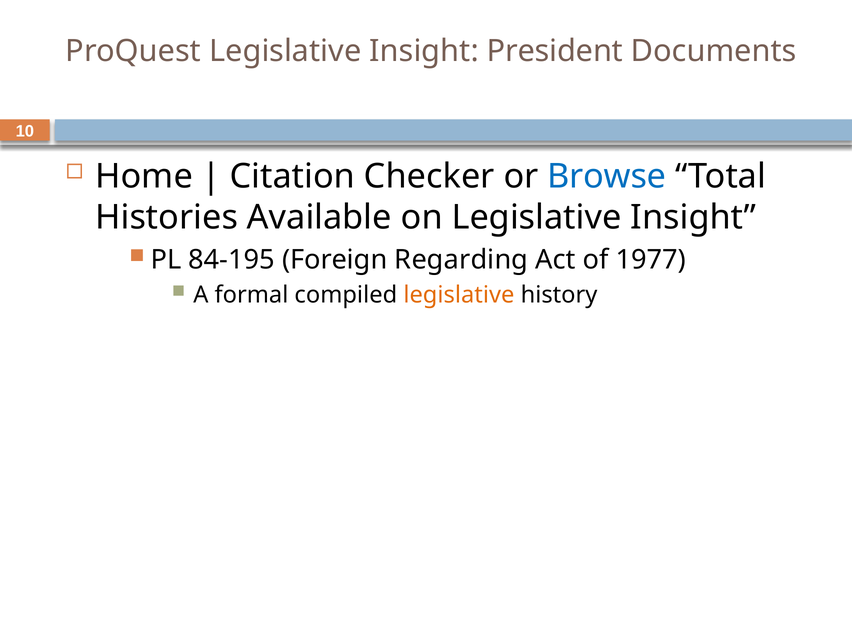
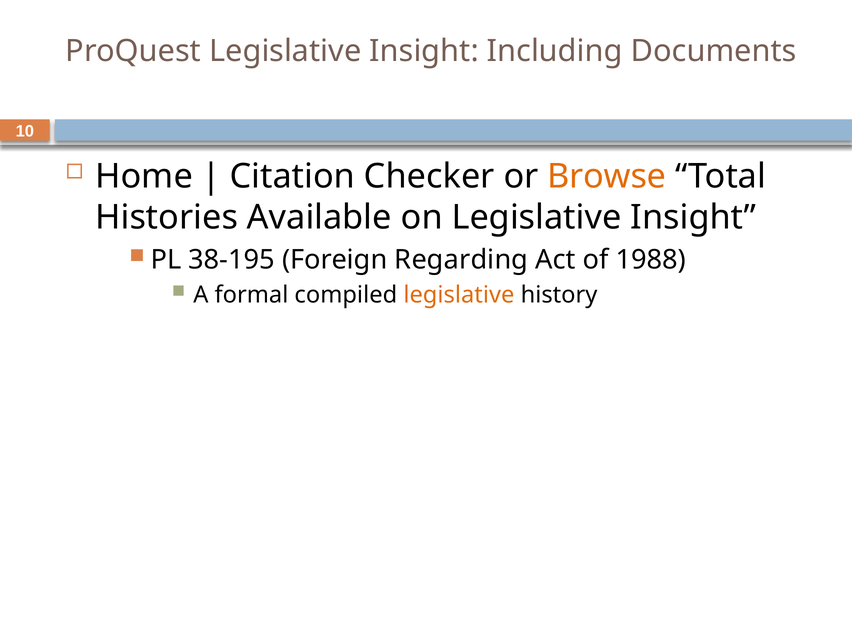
President: President -> Including
Browse colour: blue -> orange
84-195: 84-195 -> 38-195
1977: 1977 -> 1988
